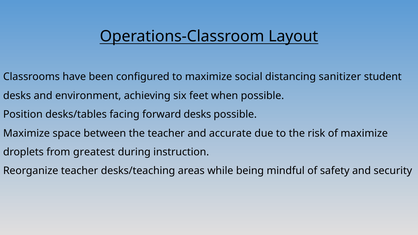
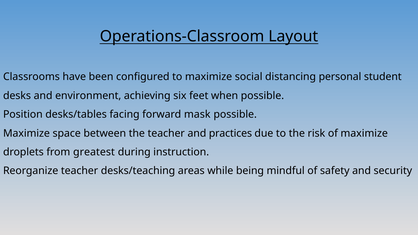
sanitizer: sanitizer -> personal
forward desks: desks -> mask
accurate: accurate -> practices
